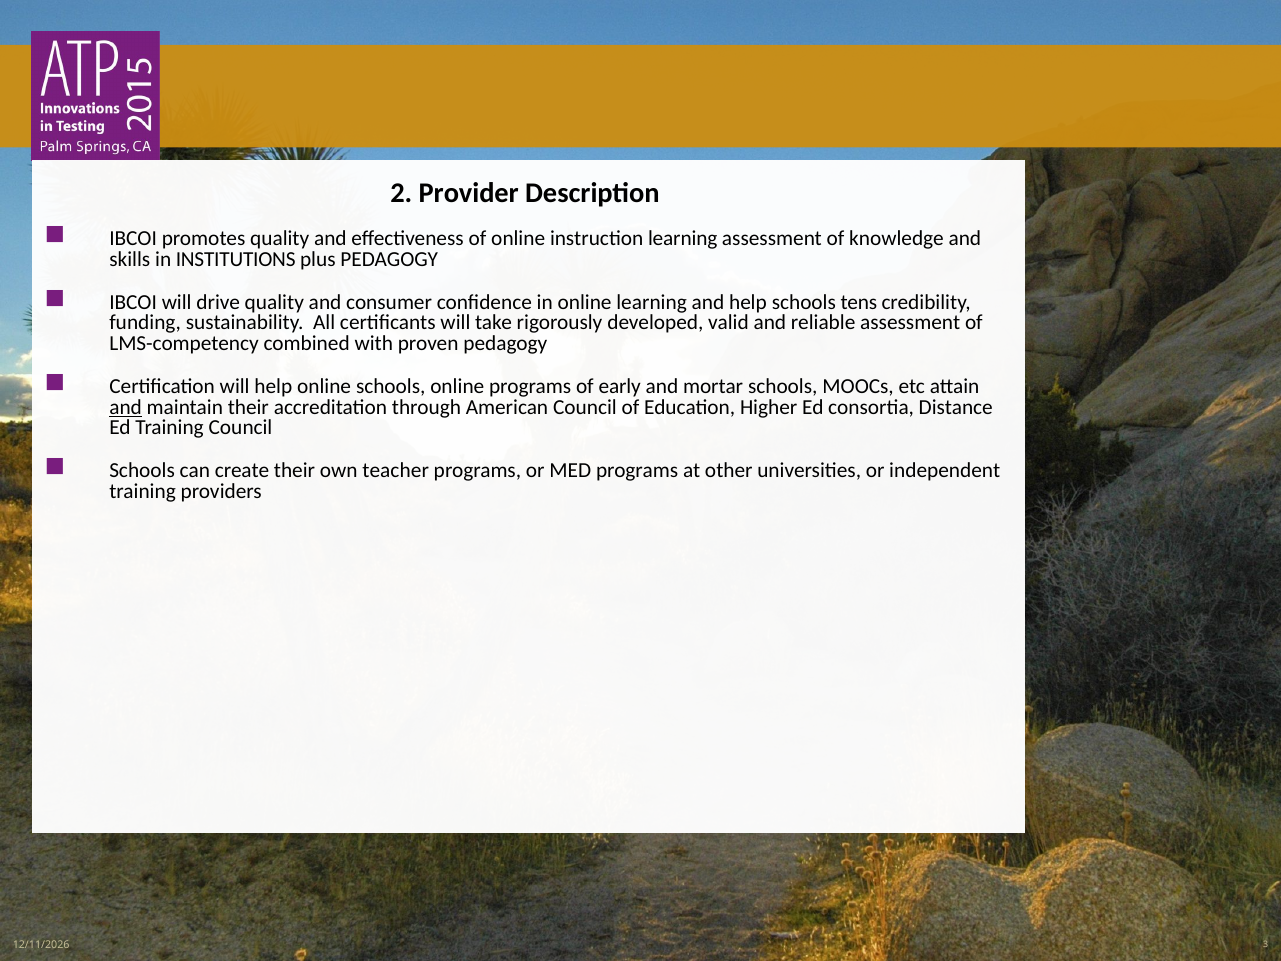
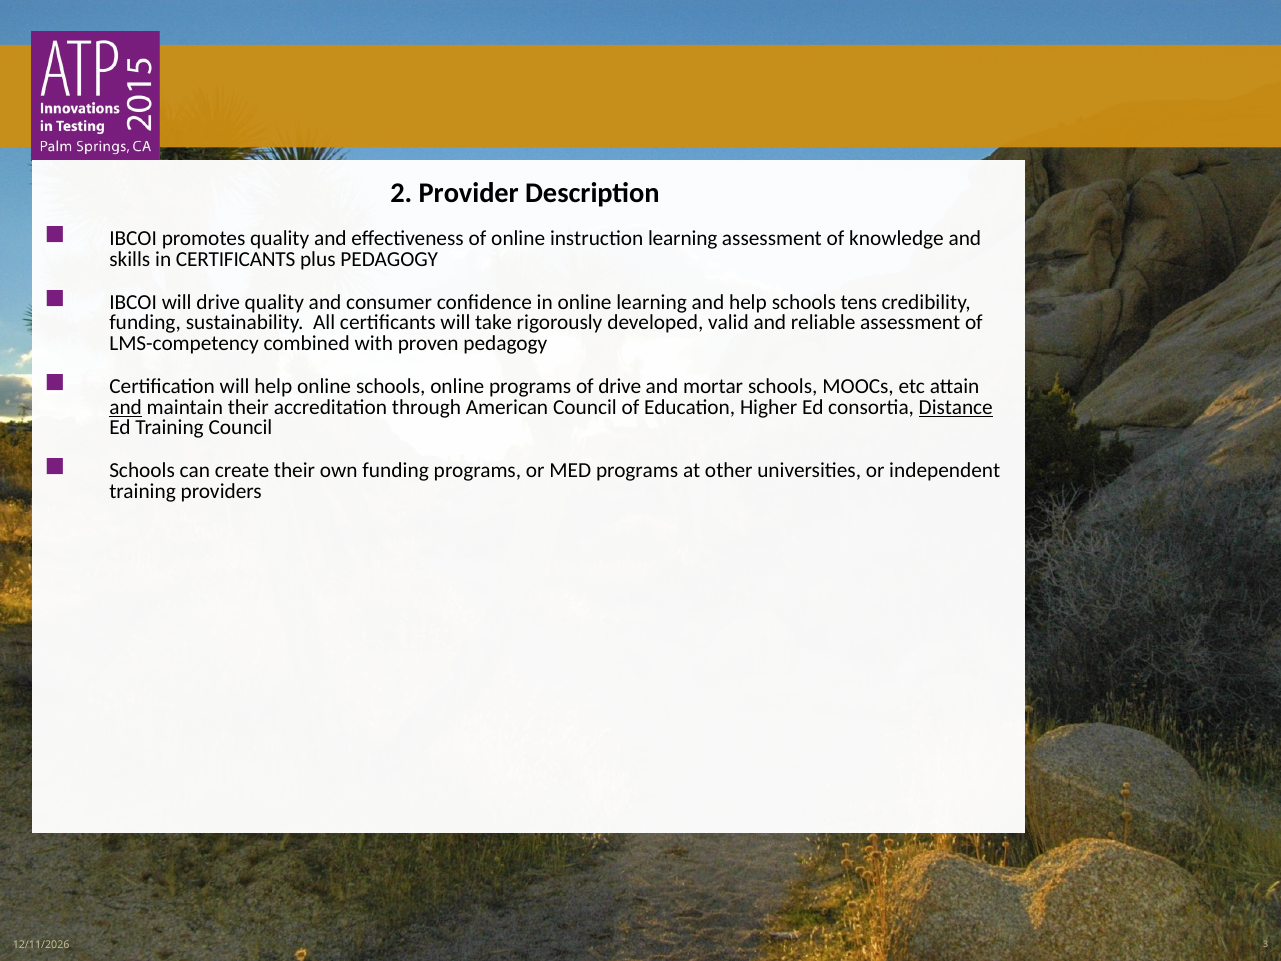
in INSTITUTIONS: INSTITUTIONS -> CERTIFICANTS
of early: early -> drive
Distance underline: none -> present
own teacher: teacher -> funding
